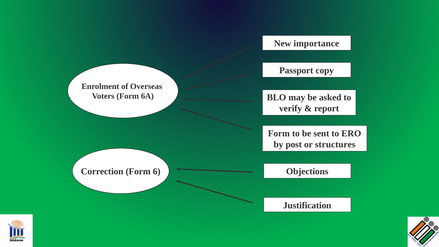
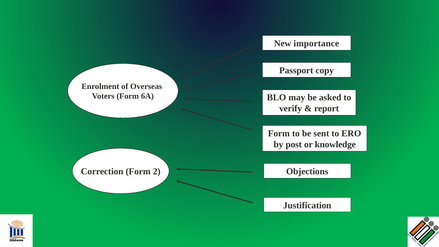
structures: structures -> knowledge
6: 6 -> 2
